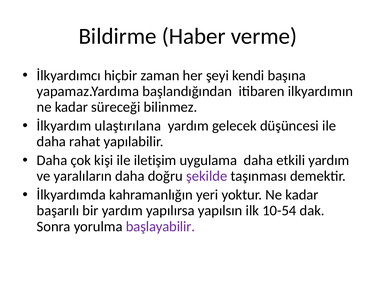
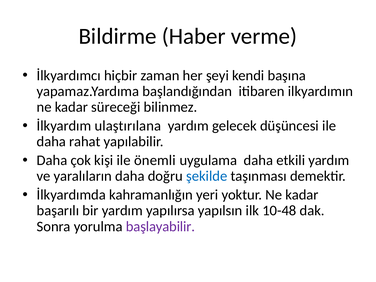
iletişim: iletişim -> önemli
şekilde colour: purple -> blue
10-54: 10-54 -> 10-48
